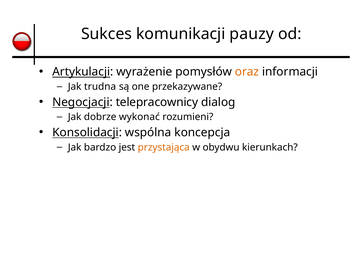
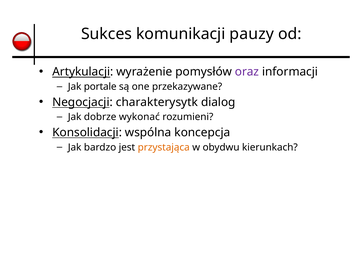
oraz colour: orange -> purple
trudna: trudna -> portale
telepracownicy: telepracownicy -> charakterysytk
